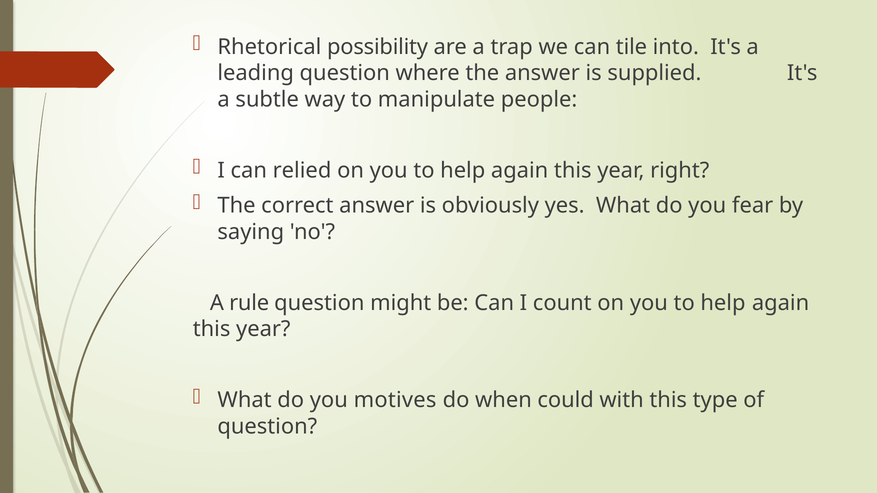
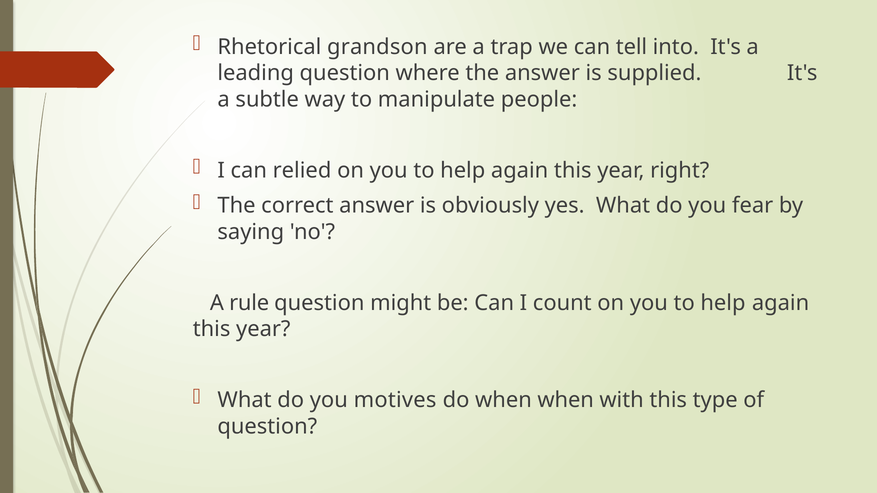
possibility: possibility -> grandson
tile: tile -> tell
when could: could -> when
